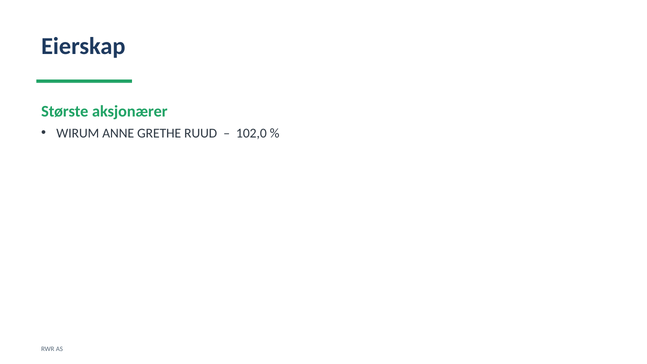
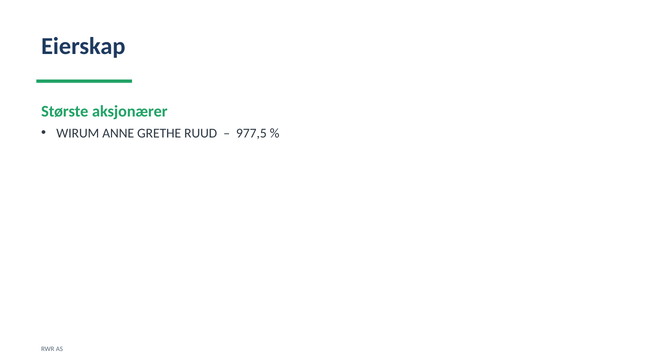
102,0: 102,0 -> 977,5
